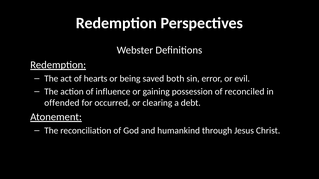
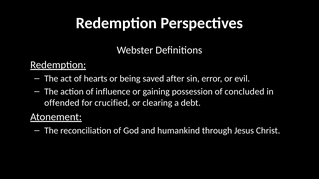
both: both -> after
reconciled: reconciled -> concluded
occurred: occurred -> crucified
